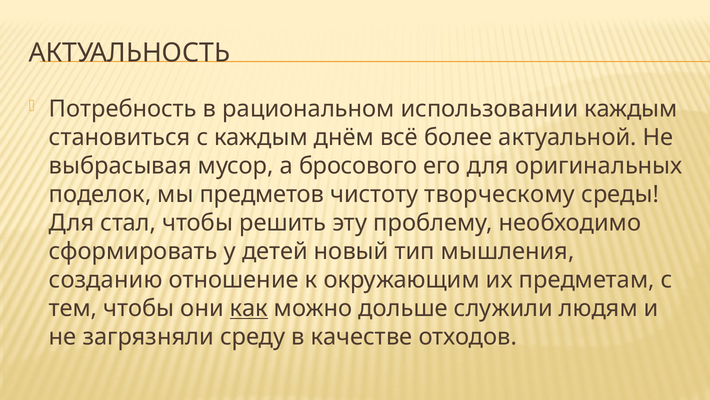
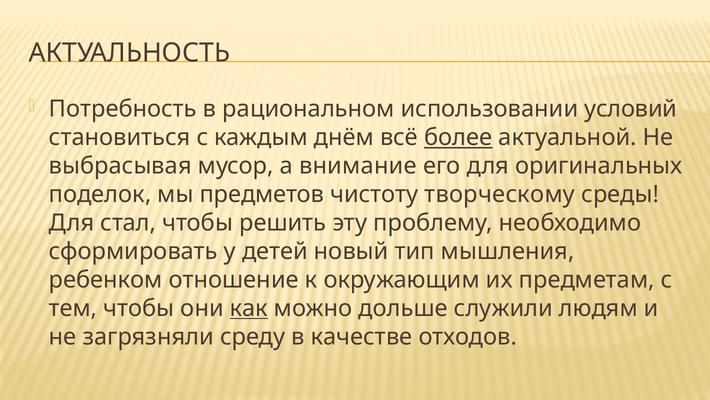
использовании каждым: каждым -> условий
более underline: none -> present
бросового: бросового -> внимание
созданию: созданию -> ребенком
